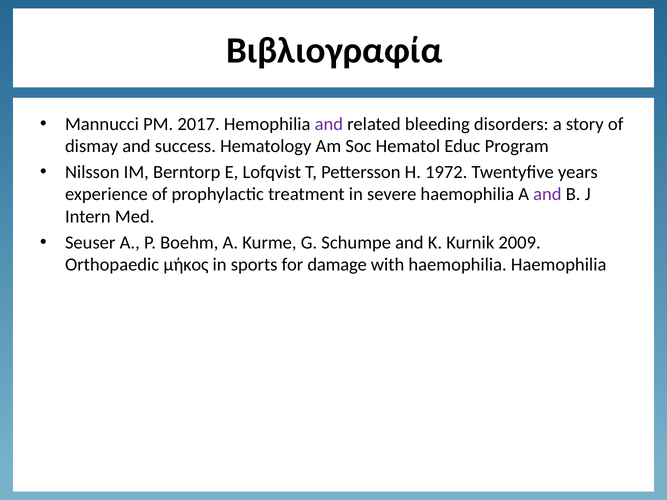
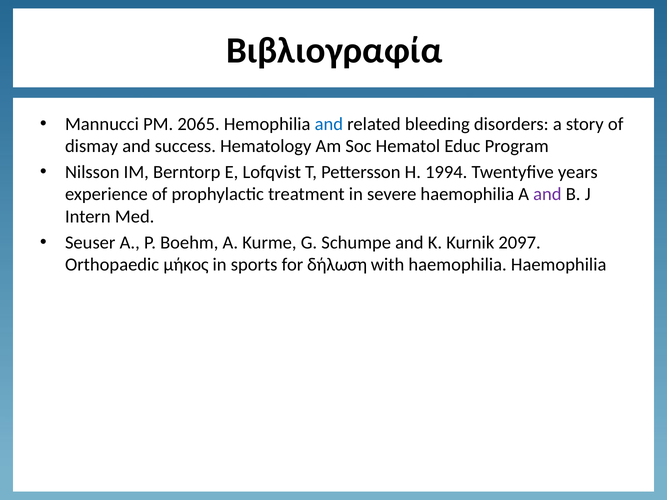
2017: 2017 -> 2065
and at (329, 124) colour: purple -> blue
1972: 1972 -> 1994
2009: 2009 -> 2097
damage: damage -> δήλωση
